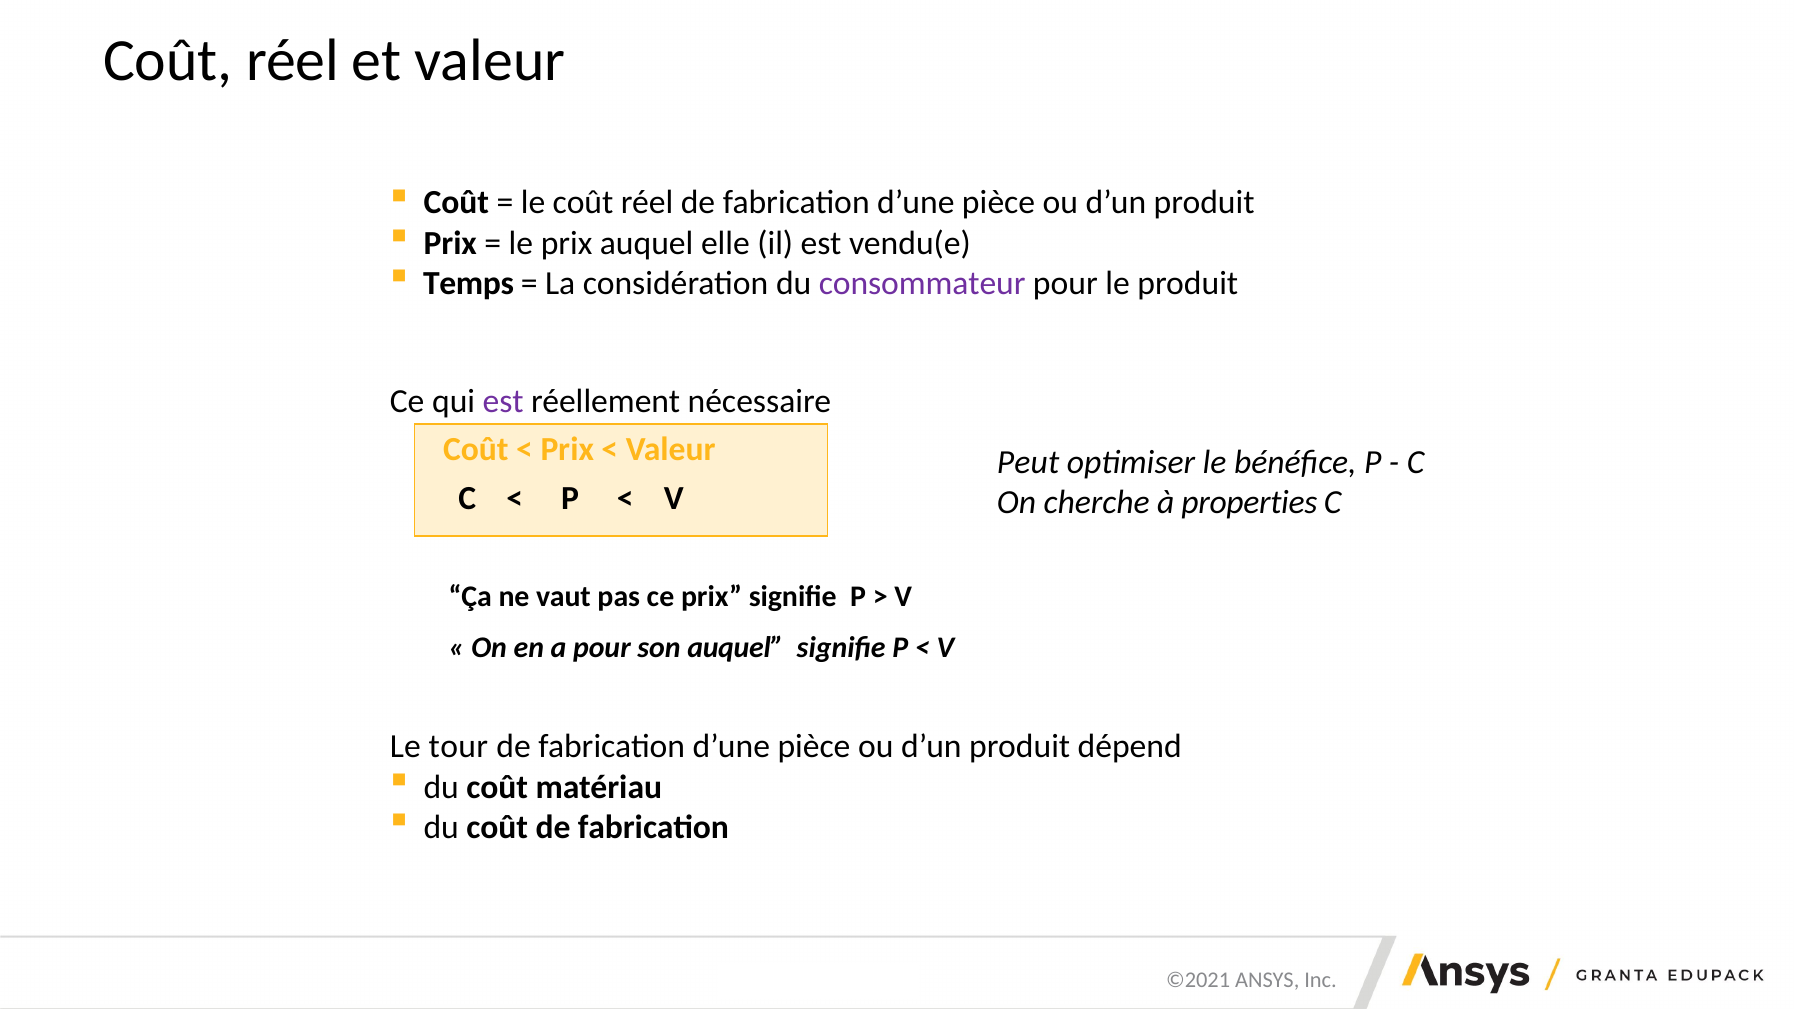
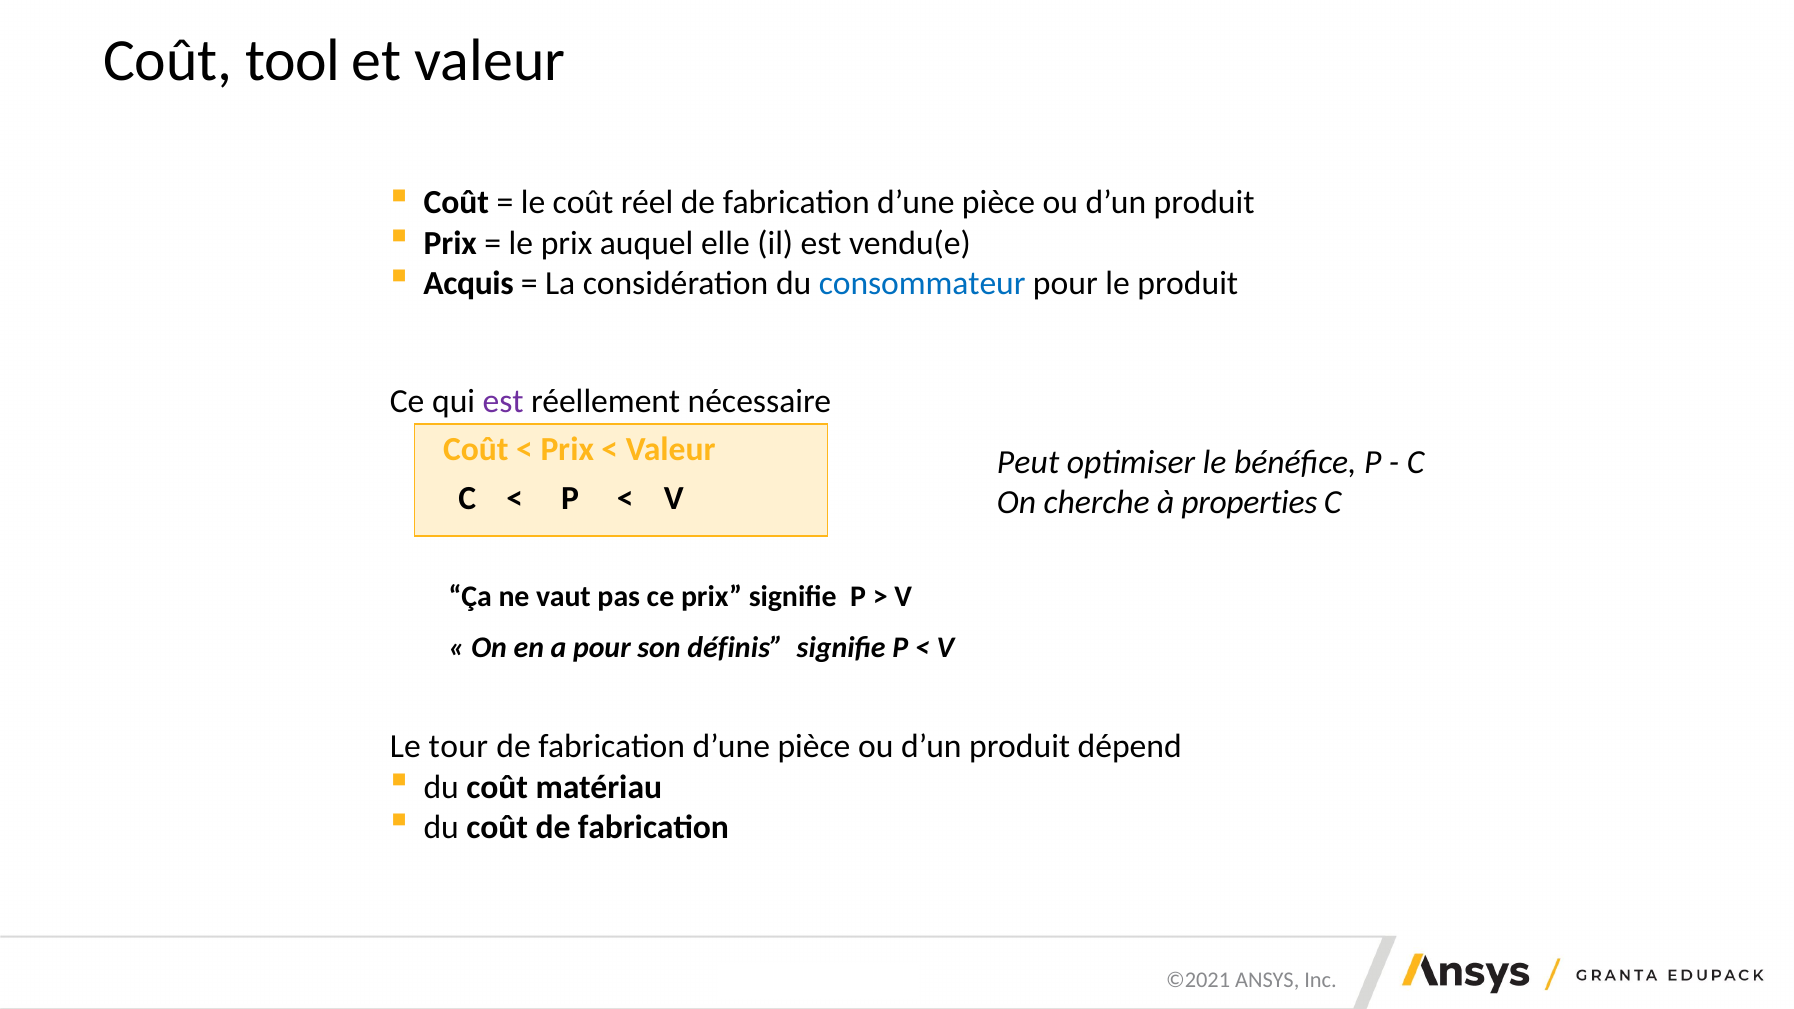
réel at (293, 61): réel -> tool
Temps: Temps -> Acquis
consommateur colour: purple -> blue
son auquel: auquel -> définis
